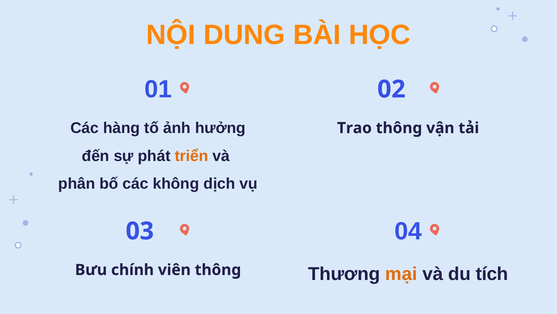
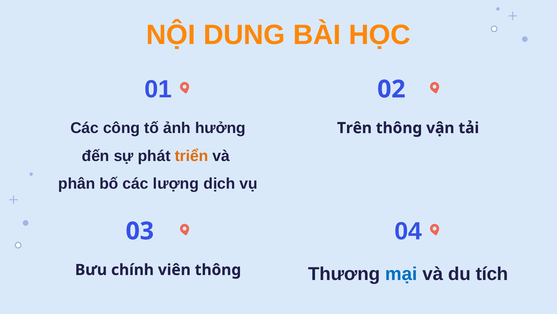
hàng: hàng -> công
Trao: Trao -> Trên
không: không -> lượng
mại colour: orange -> blue
